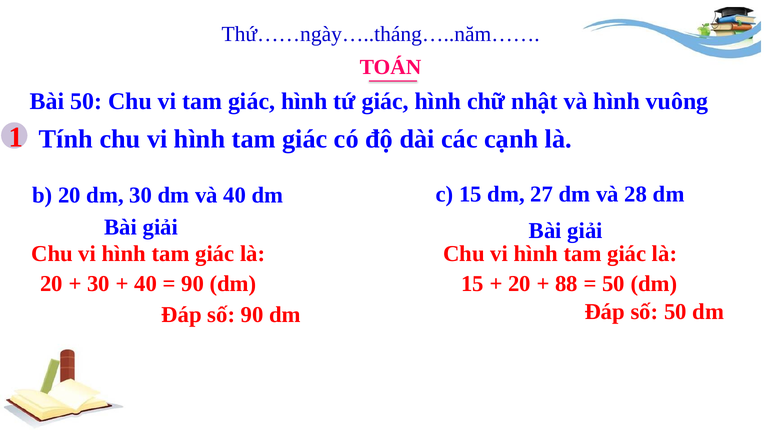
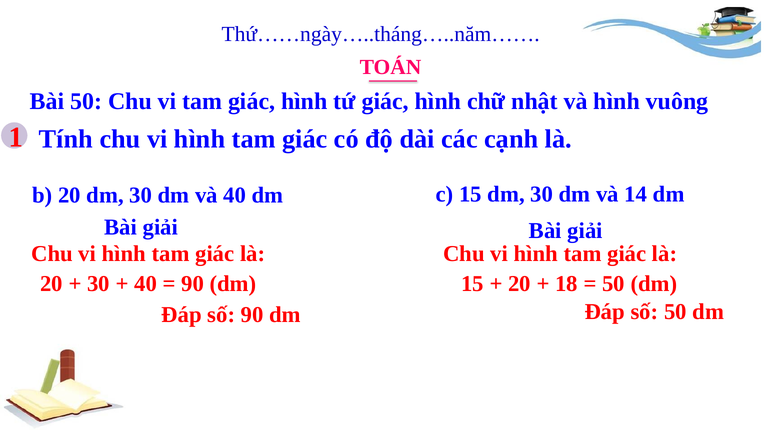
15 dm 27: 27 -> 30
28: 28 -> 14
88: 88 -> 18
